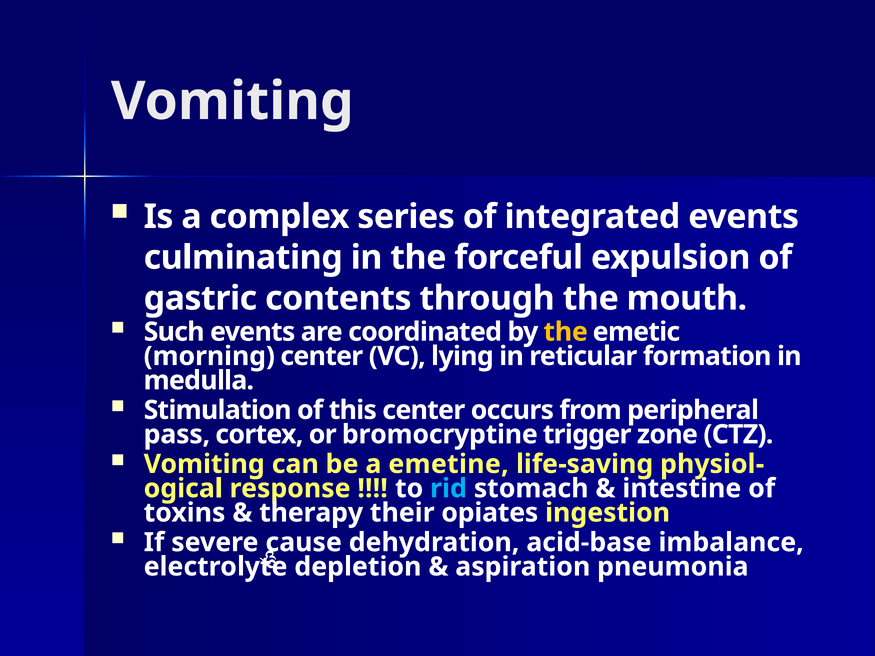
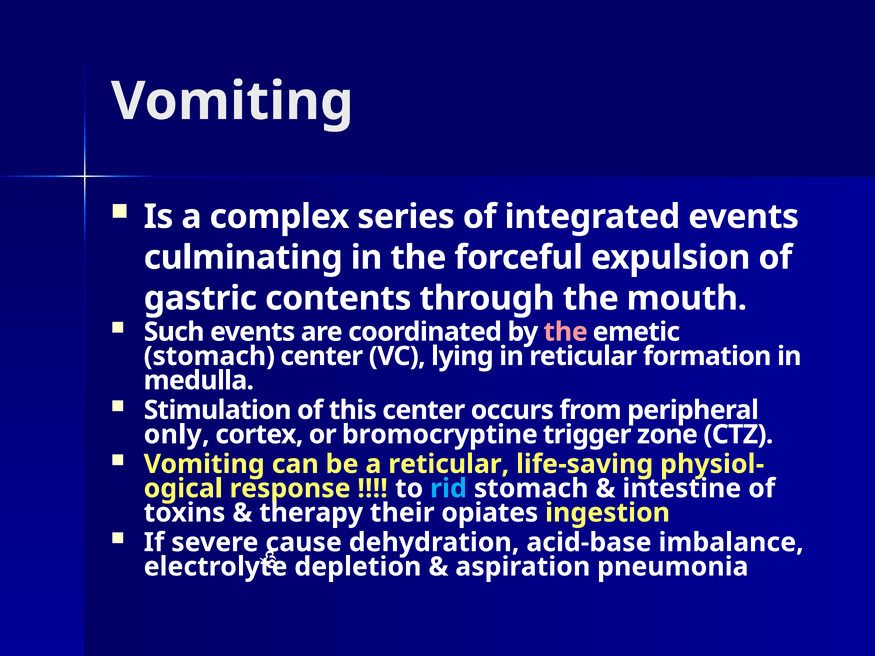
the at (566, 332) colour: yellow -> pink
morning at (209, 356): morning -> stomach
pass: pass -> only
a emetine: emetine -> reticular
